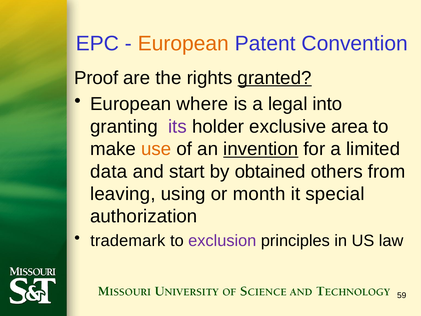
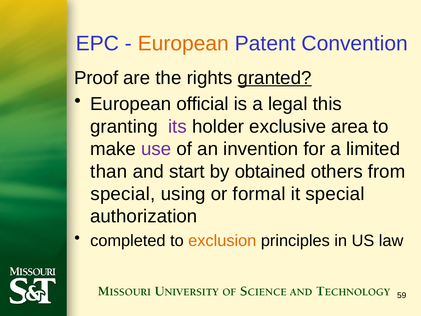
where: where -> official
into: into -> this
use colour: orange -> purple
invention underline: present -> none
data: data -> than
leaving at (123, 194): leaving -> special
month: month -> formal
trademark: trademark -> completed
exclusion colour: purple -> orange
